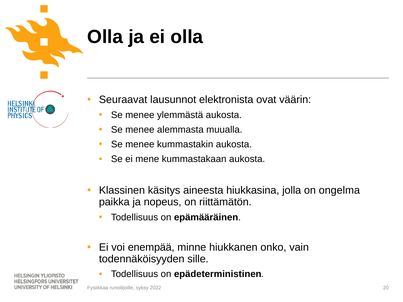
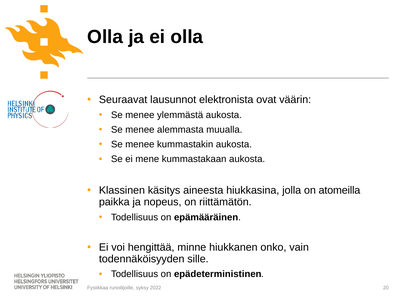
ongelma: ongelma -> atomeilla
enempää: enempää -> hengittää
